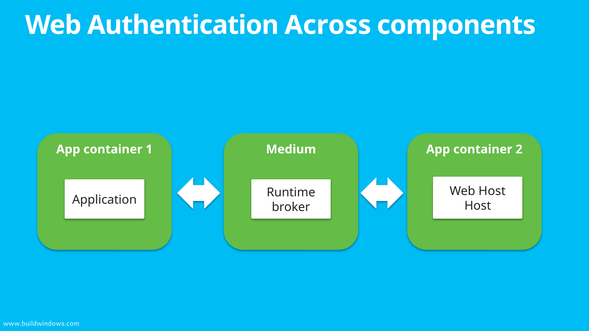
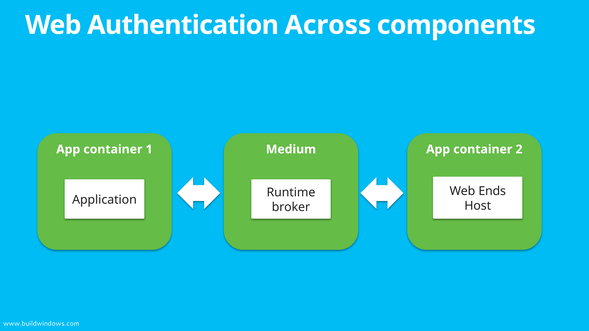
Web Host: Host -> Ends
